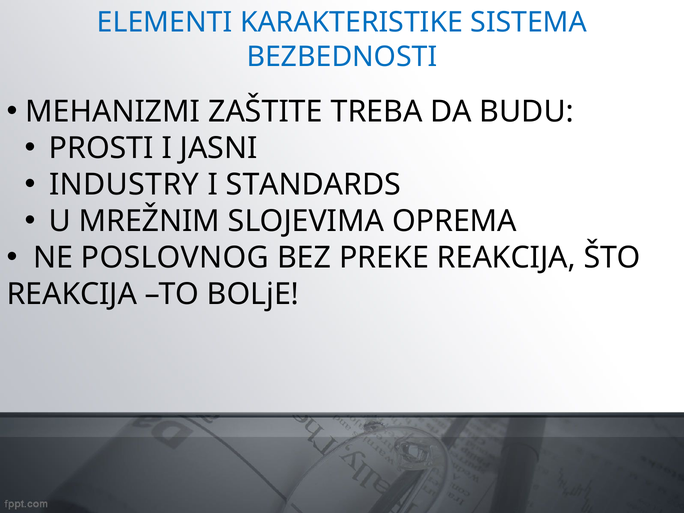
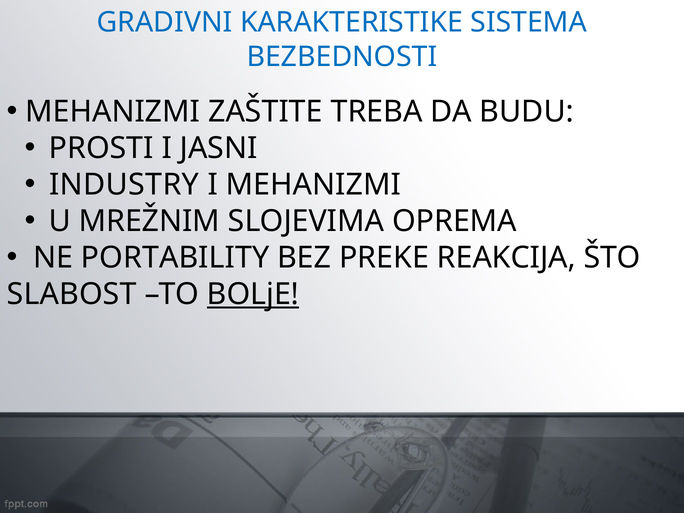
ELEMENTI: ELEMENTI -> GRADIVNI
I STANDARDS: STANDARDS -> MEHANIZMI
POSLOVNOG: POSLOVNOG -> PORTABILITY
REAKCIJA at (72, 294): REAKCIJA -> SLABOST
BOLjE underline: none -> present
